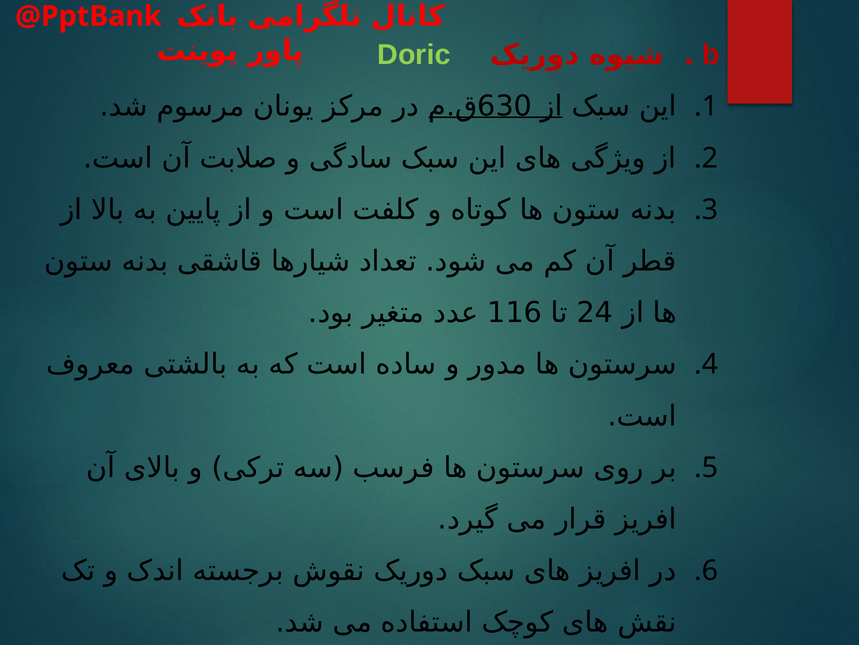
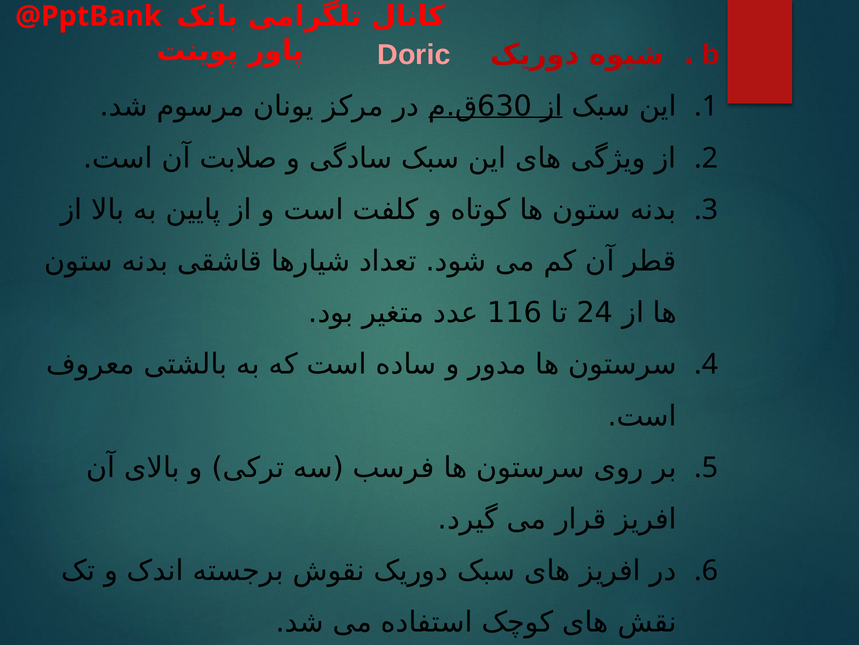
Doric colour: light green -> pink
